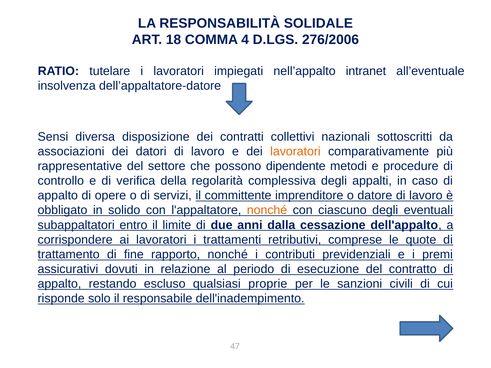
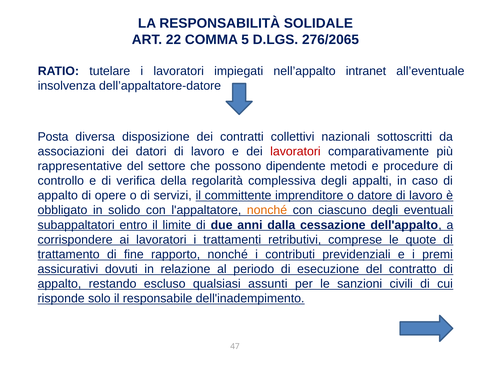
18: 18 -> 22
4: 4 -> 5
276/2006: 276/2006 -> 276/2065
Sensi: Sensi -> Posta
lavoratori at (295, 151) colour: orange -> red
proprie: proprie -> assunti
